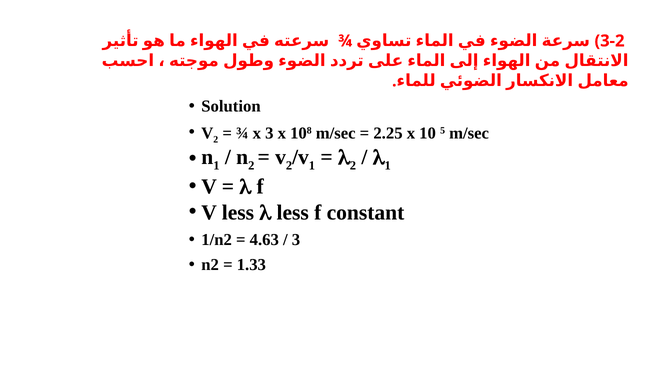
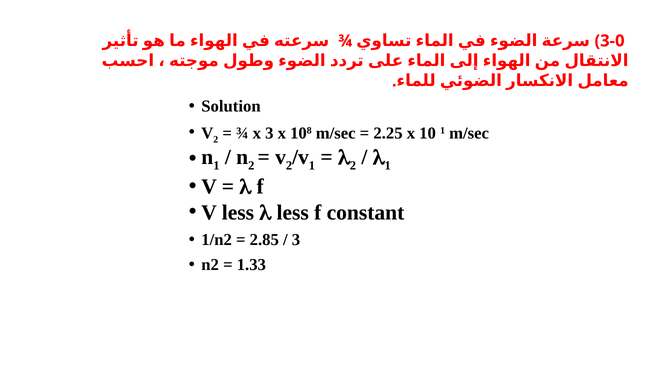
3-2: 3-2 -> 3-0
10 5: 5 -> 1
4.63: 4.63 -> 2.85
